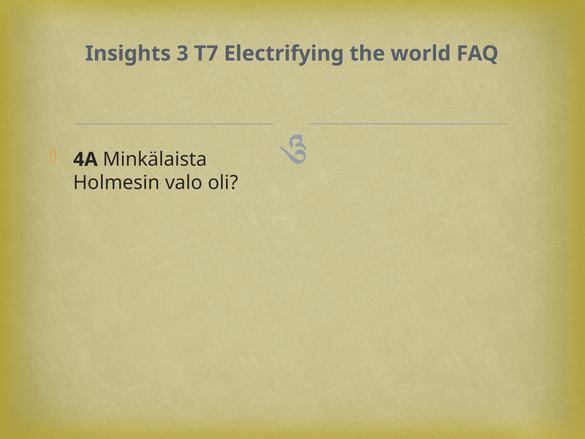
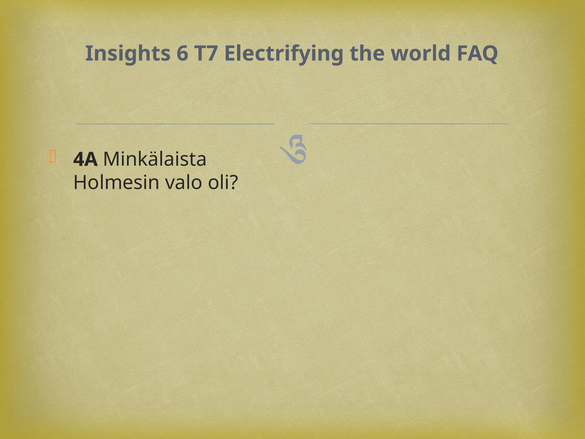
3: 3 -> 6
